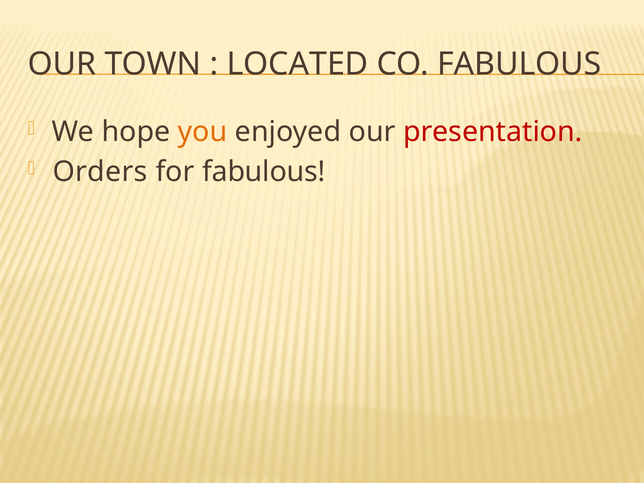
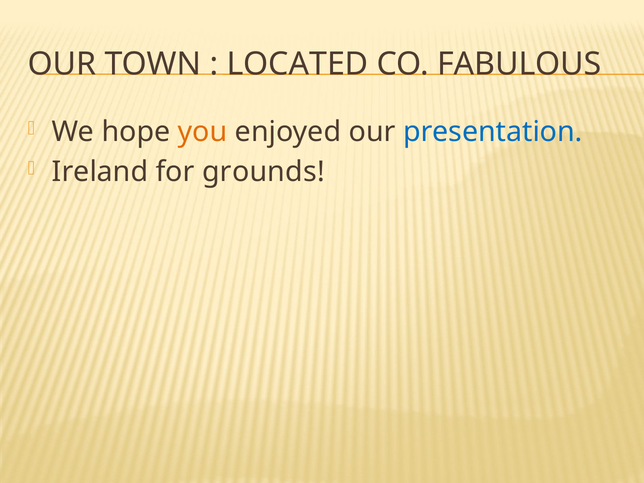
presentation colour: red -> blue
Orders: Orders -> Ireland
for fabulous: fabulous -> grounds
